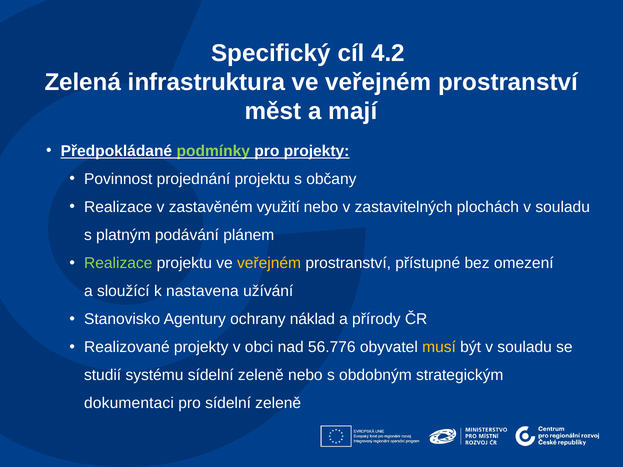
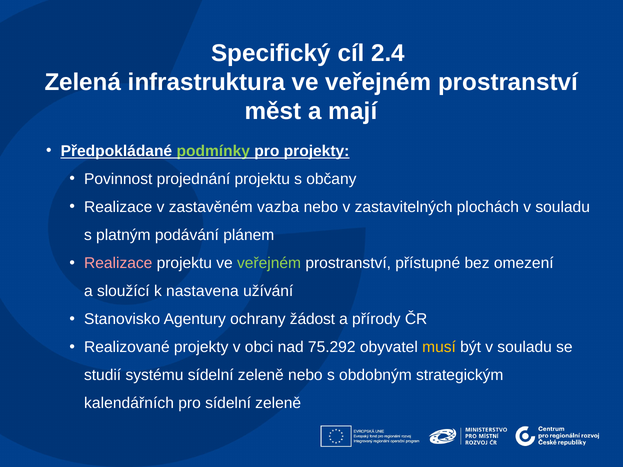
4.2: 4.2 -> 2.4
využití: využití -> vazba
Realizace at (118, 263) colour: light green -> pink
veřejném at (269, 263) colour: yellow -> light green
náklad: náklad -> žádost
56.776: 56.776 -> 75.292
dokumentaci: dokumentaci -> kalendářních
